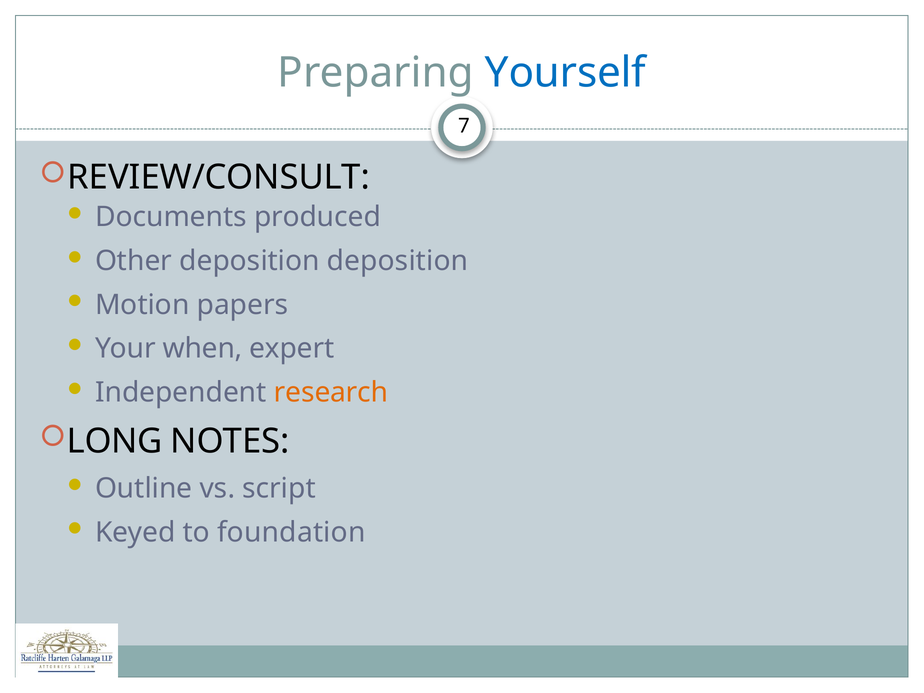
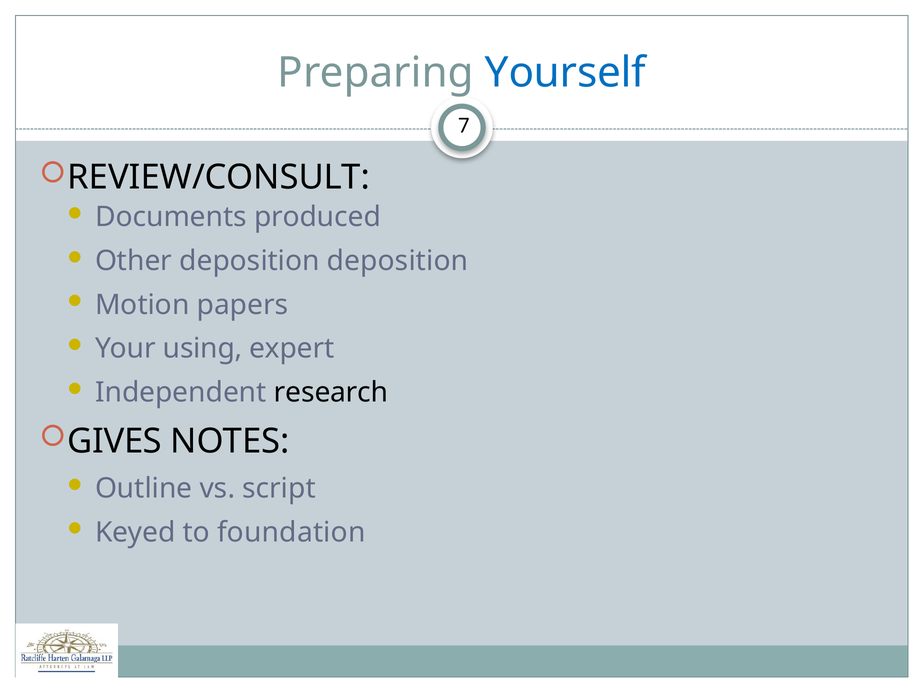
when: when -> using
research colour: orange -> black
LONG: LONG -> GIVES
